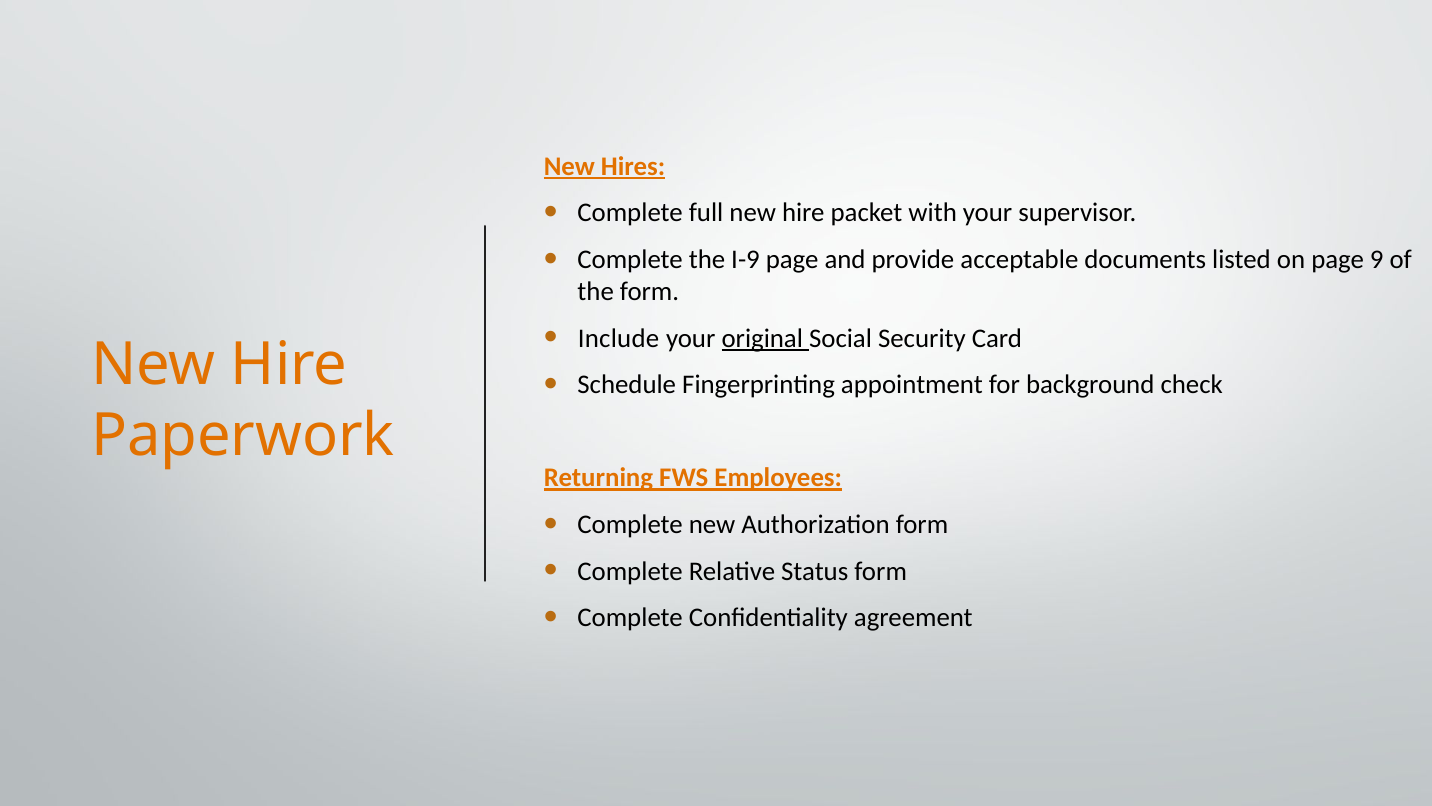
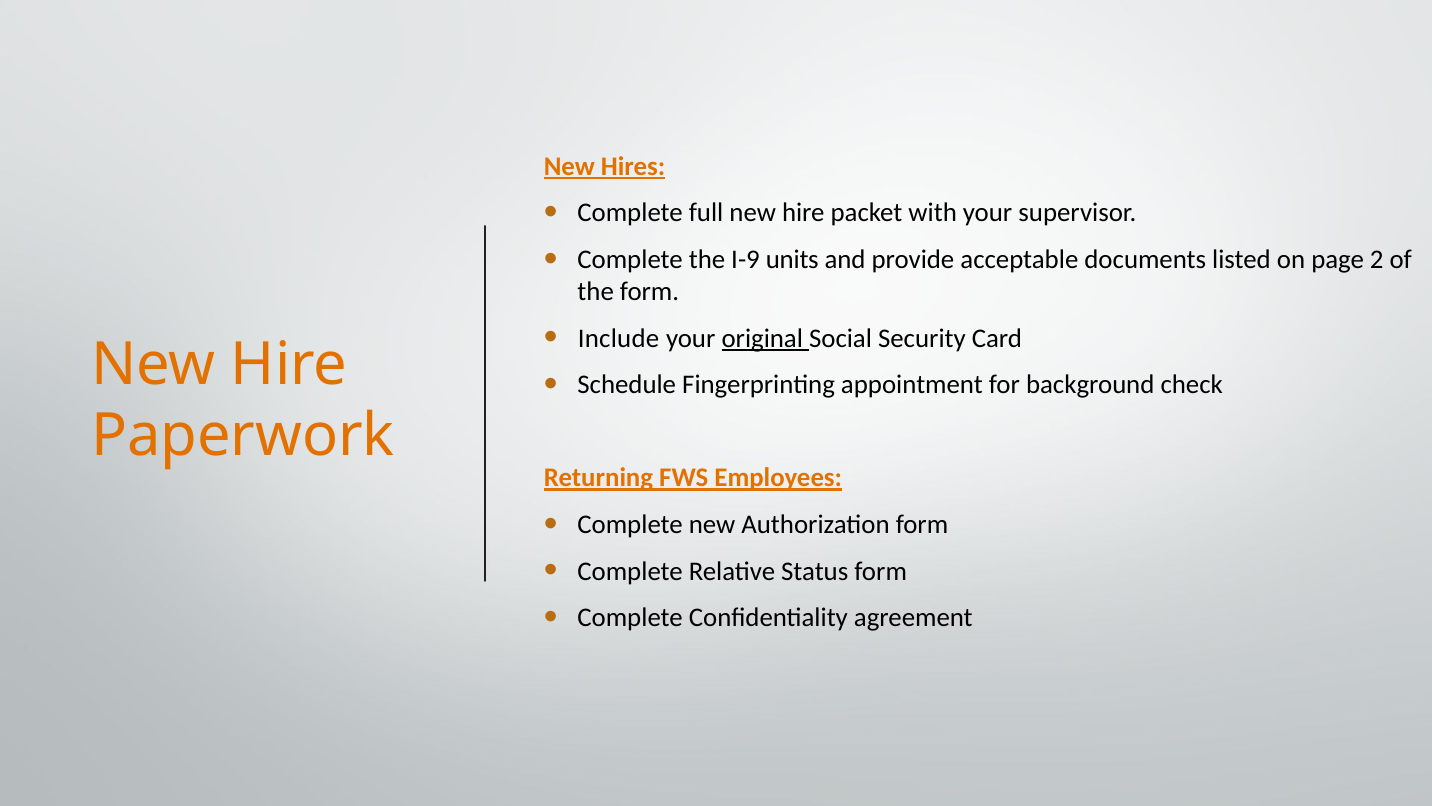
I-9 page: page -> units
9: 9 -> 2
